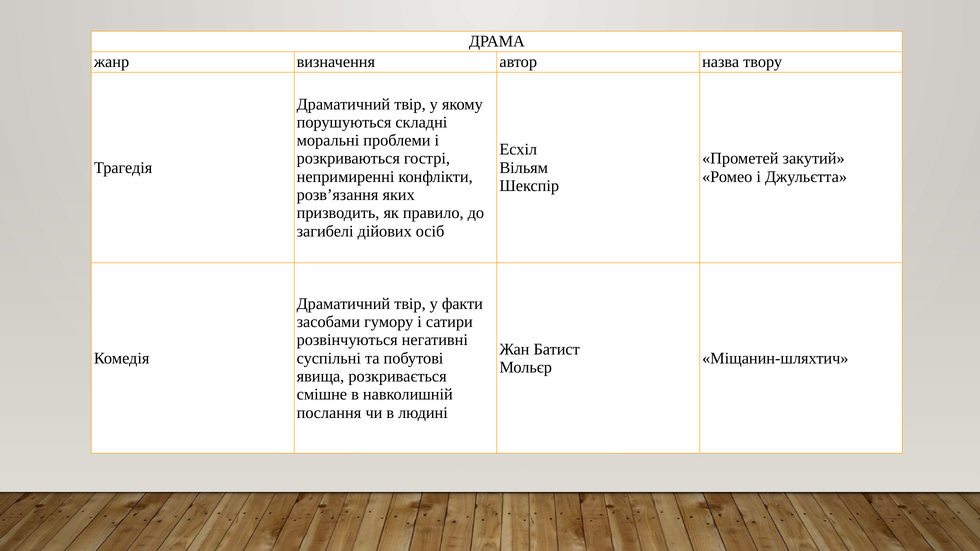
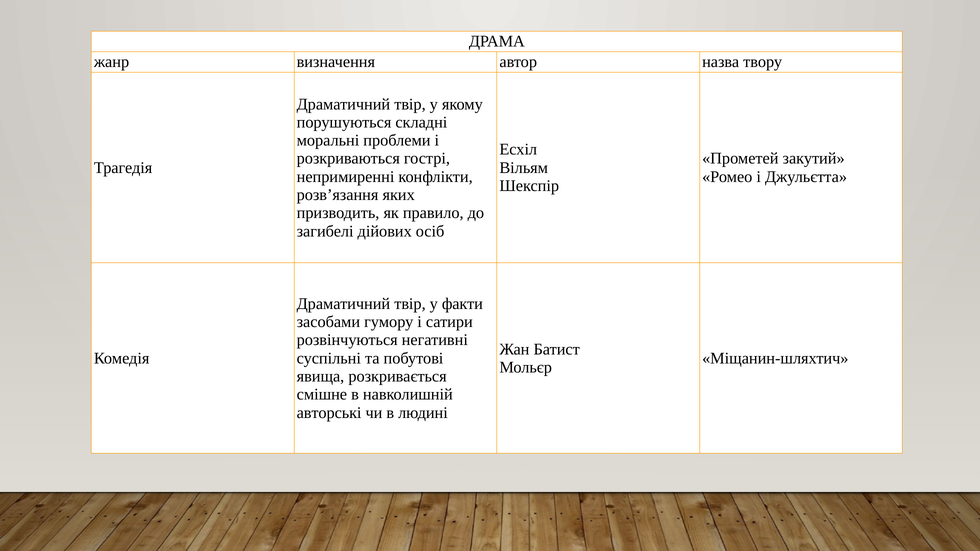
послання: послання -> авторські
